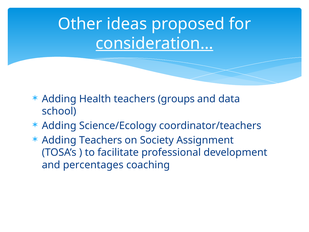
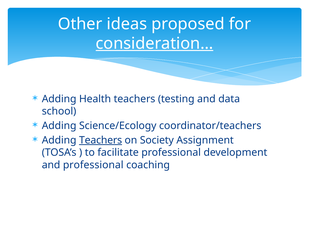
groups: groups -> testing
Teachers at (101, 140) underline: none -> present
and percentages: percentages -> professional
